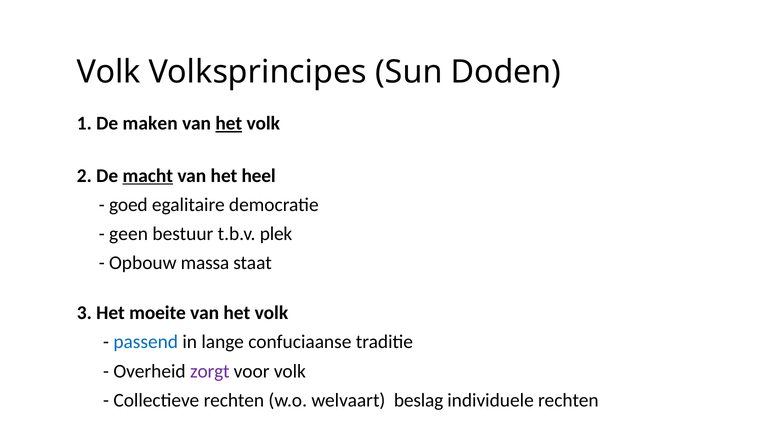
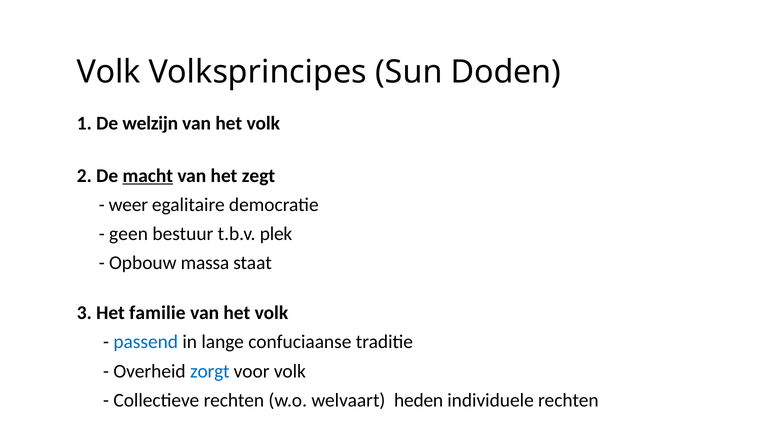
maken: maken -> welzijn
het at (229, 123) underline: present -> none
heel: heel -> zegt
goed: goed -> weer
moeite: moeite -> familie
zorgt colour: purple -> blue
beslag: beslag -> heden
